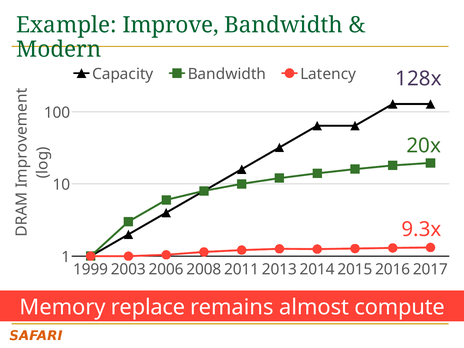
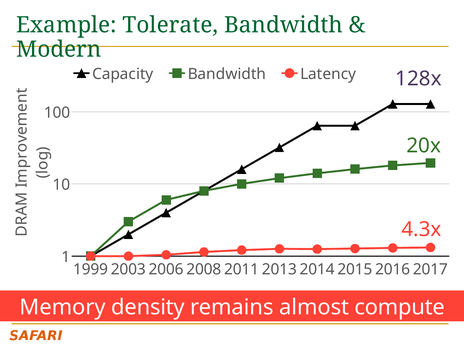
Improve: Improve -> Tolerate
9.3x: 9.3x -> 4.3x
replace: replace -> density
